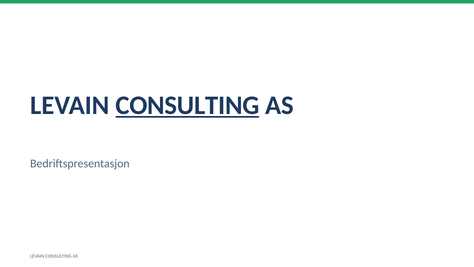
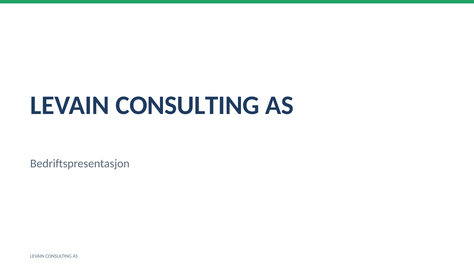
CONSULTING at (187, 105) underline: present -> none
